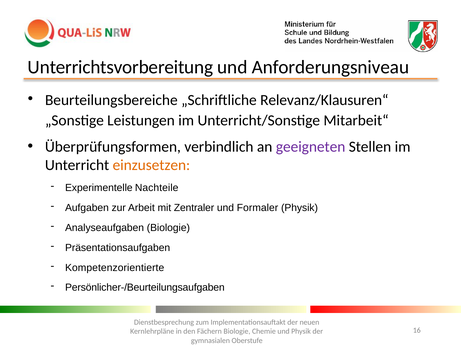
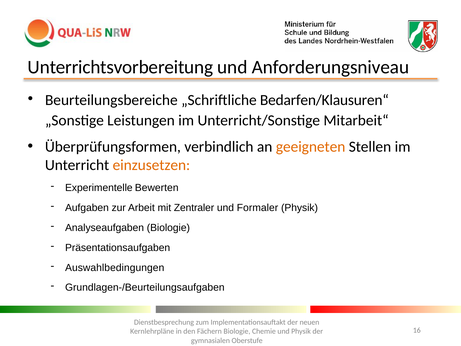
Relevanz/Klausuren“: Relevanz/Klausuren“ -> Bedarfen/Klausuren“
geeigneten colour: purple -> orange
Nachteile: Nachteile -> Bewerten
Kompetenzorientierte: Kompetenzorientierte -> Auswahlbedingungen
Persönlicher-/Beurteilungsaufgaben: Persönlicher-/Beurteilungsaufgaben -> Grundlagen-/Beurteilungsaufgaben
